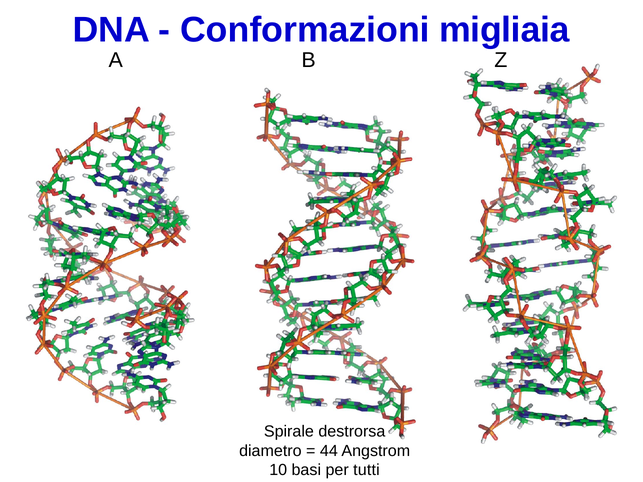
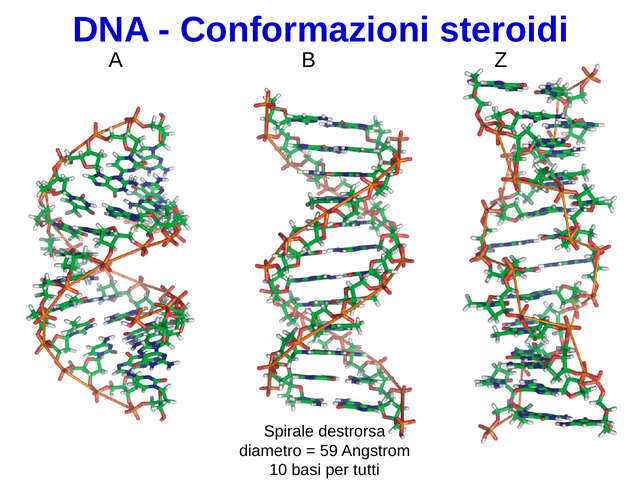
migliaia: migliaia -> steroidi
44: 44 -> 59
